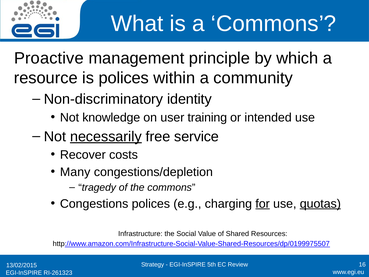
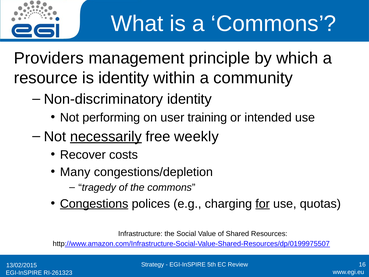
Proactive: Proactive -> Providers
is polices: polices -> identity
knowledge: knowledge -> performing
service: service -> weekly
Congestions underline: none -> present
quotas underline: present -> none
